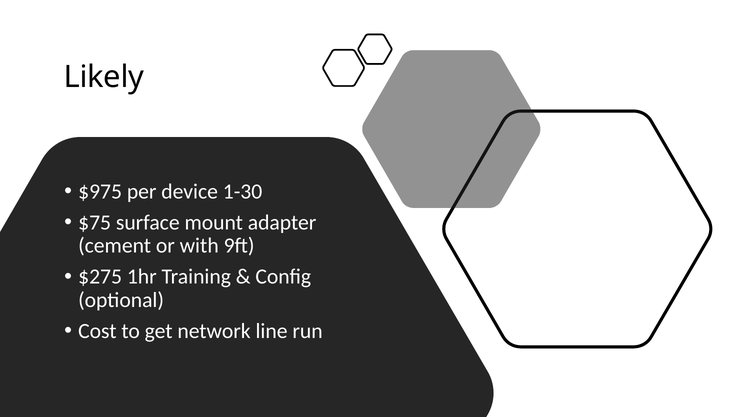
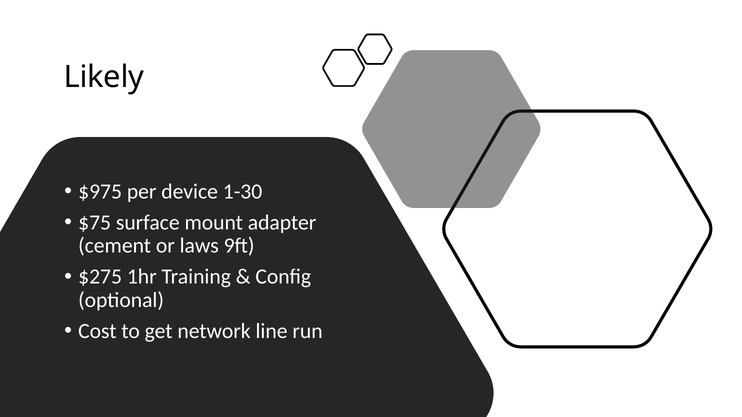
with: with -> laws
